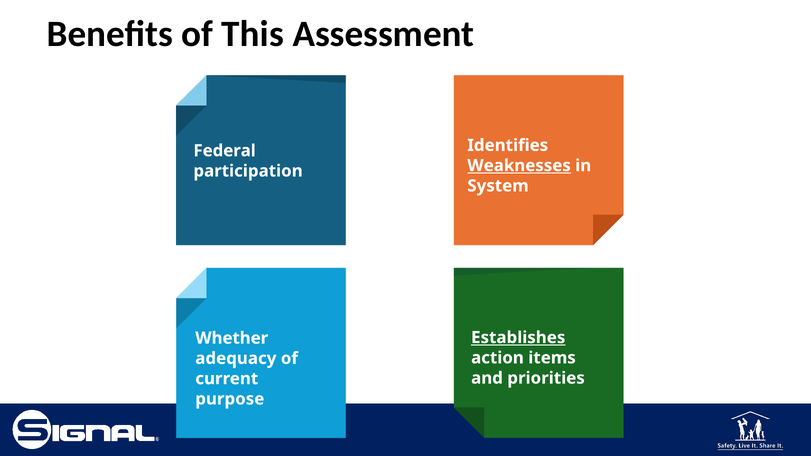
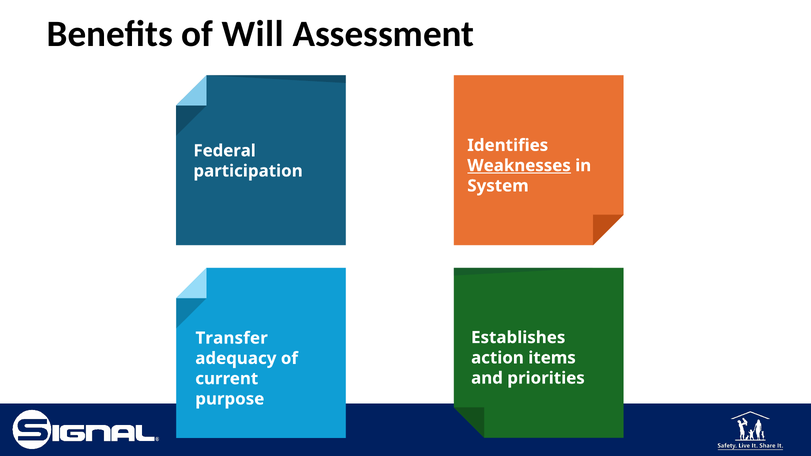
This: This -> Will
Establishes underline: present -> none
Whether: Whether -> Transfer
